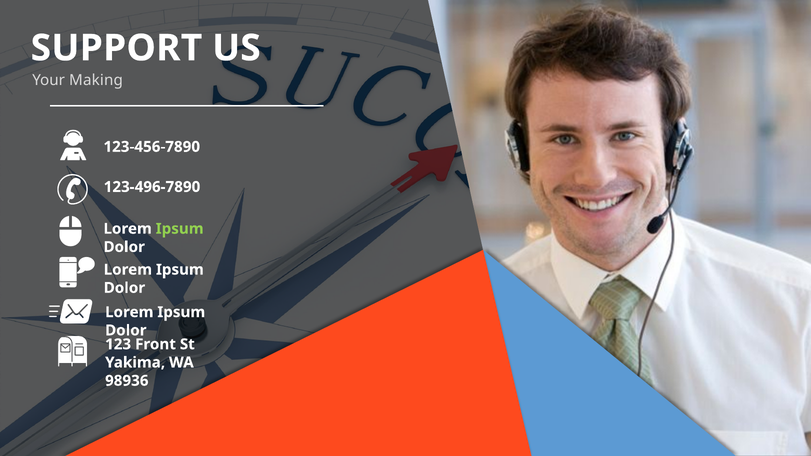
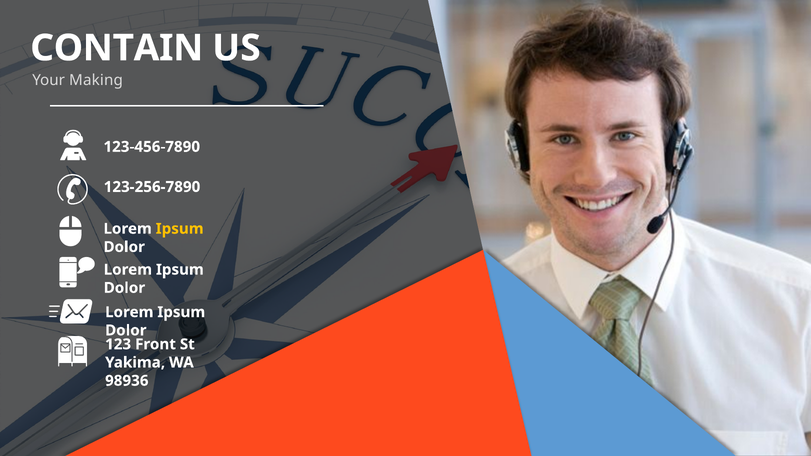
SUPPORT: SUPPORT -> CONTAIN
123-496-7890: 123-496-7890 -> 123-256-7890
Ipsum at (180, 229) colour: light green -> yellow
